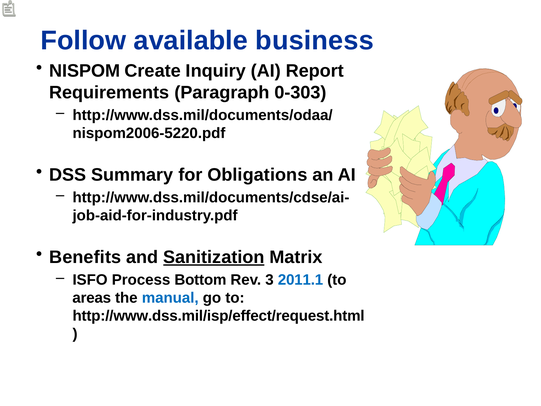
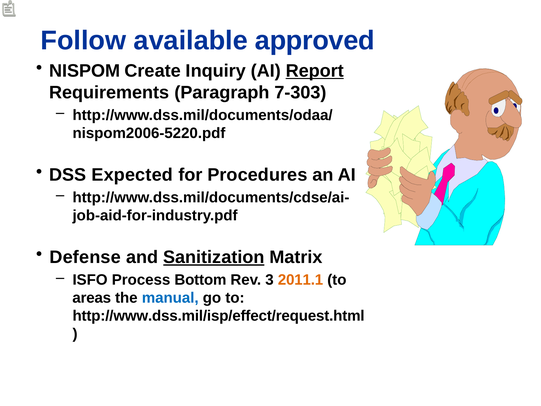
business: business -> approved
Report underline: none -> present
0-303: 0-303 -> 7-303
Summary: Summary -> Expected
Obligations: Obligations -> Procedures
Benefits: Benefits -> Defense
2011.1 colour: blue -> orange
